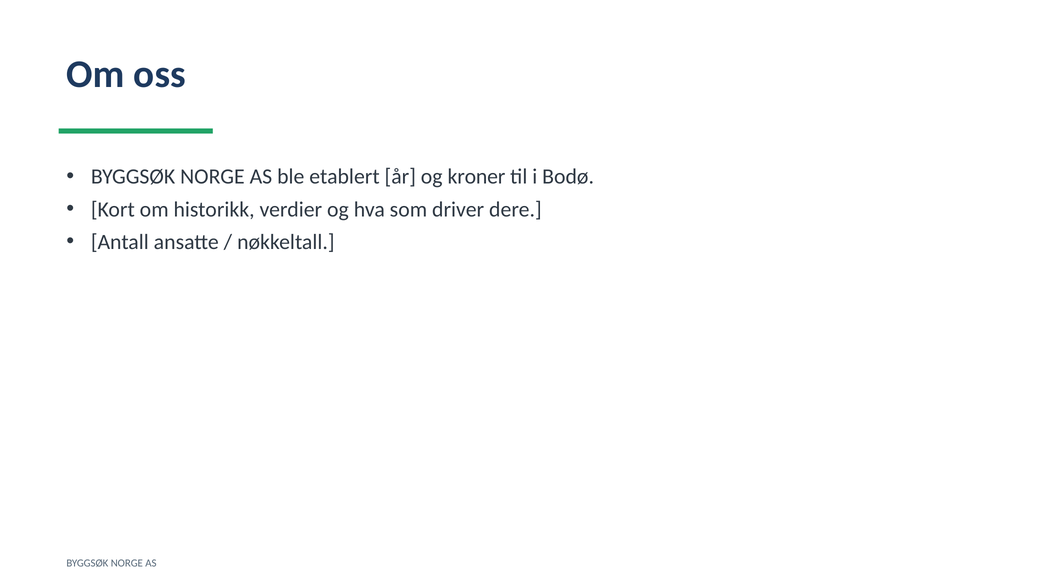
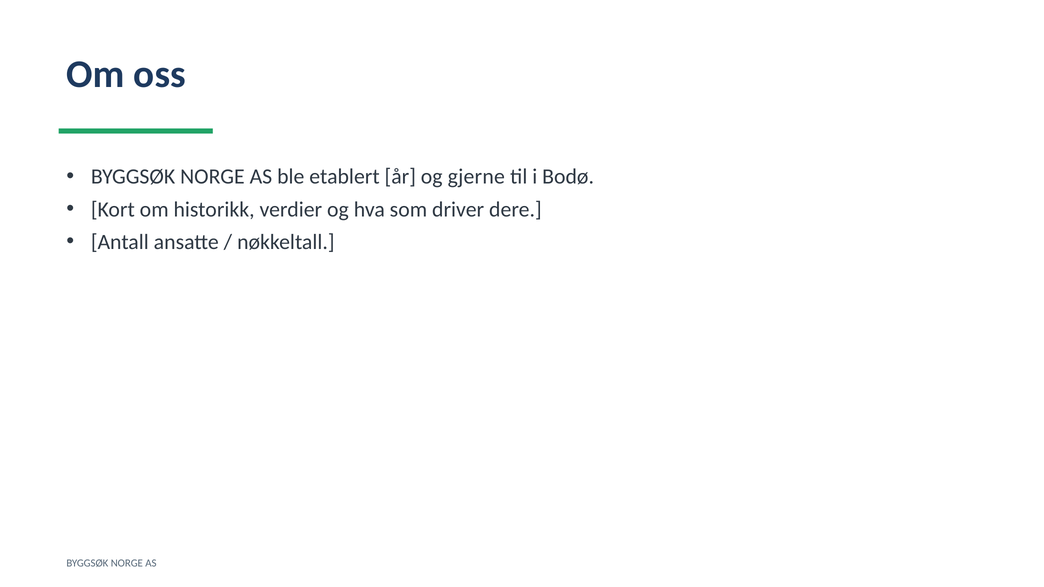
kroner: kroner -> gjerne
